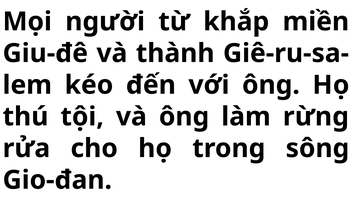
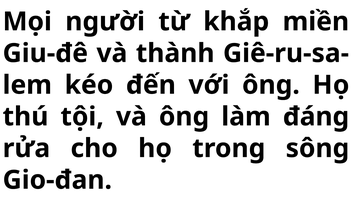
rừng: rừng -> đáng
